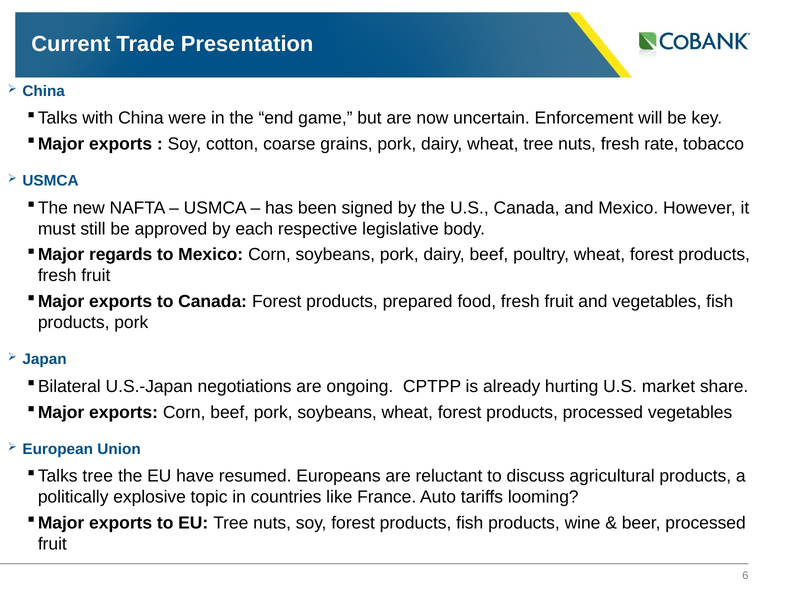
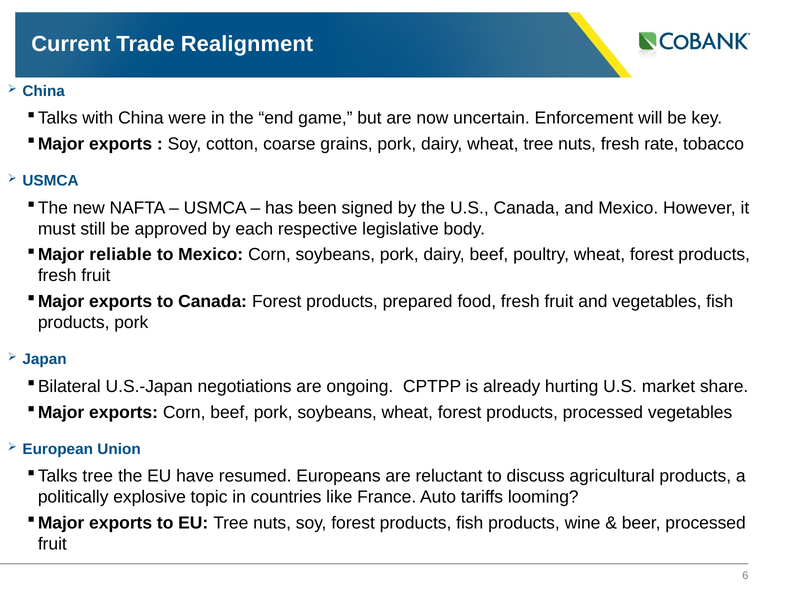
Presentation: Presentation -> Realignment
regards: regards -> reliable
